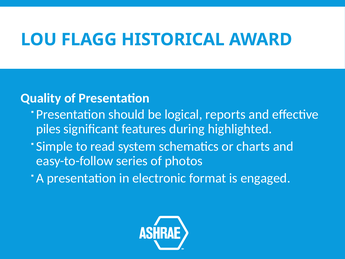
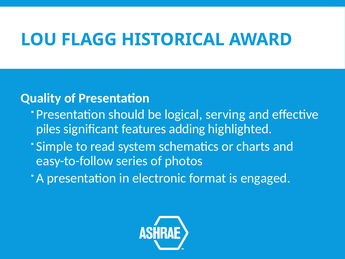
reports: reports -> serving
during: during -> adding
